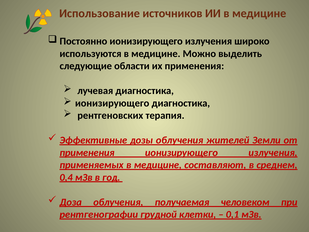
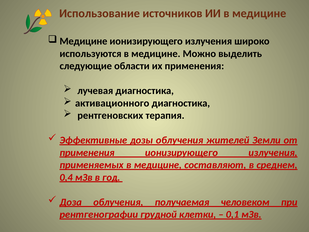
Постоянно at (83, 41): Постоянно -> Медицине
ионизирующего at (112, 103): ионизирующего -> активационного
